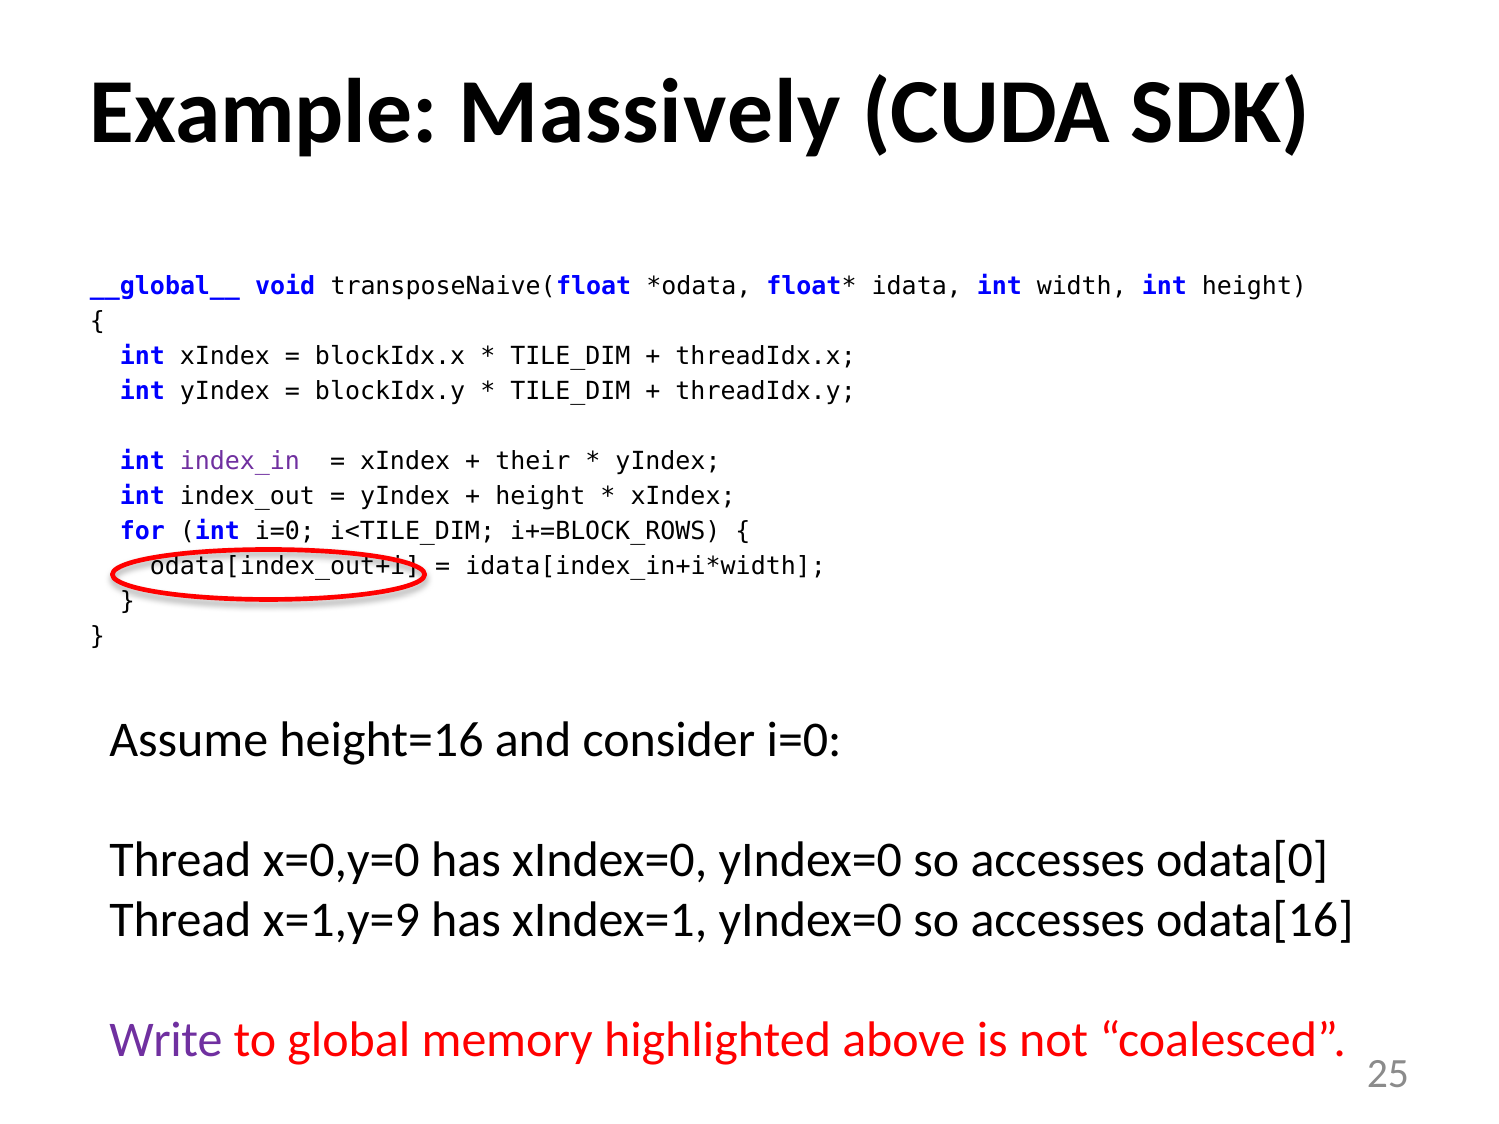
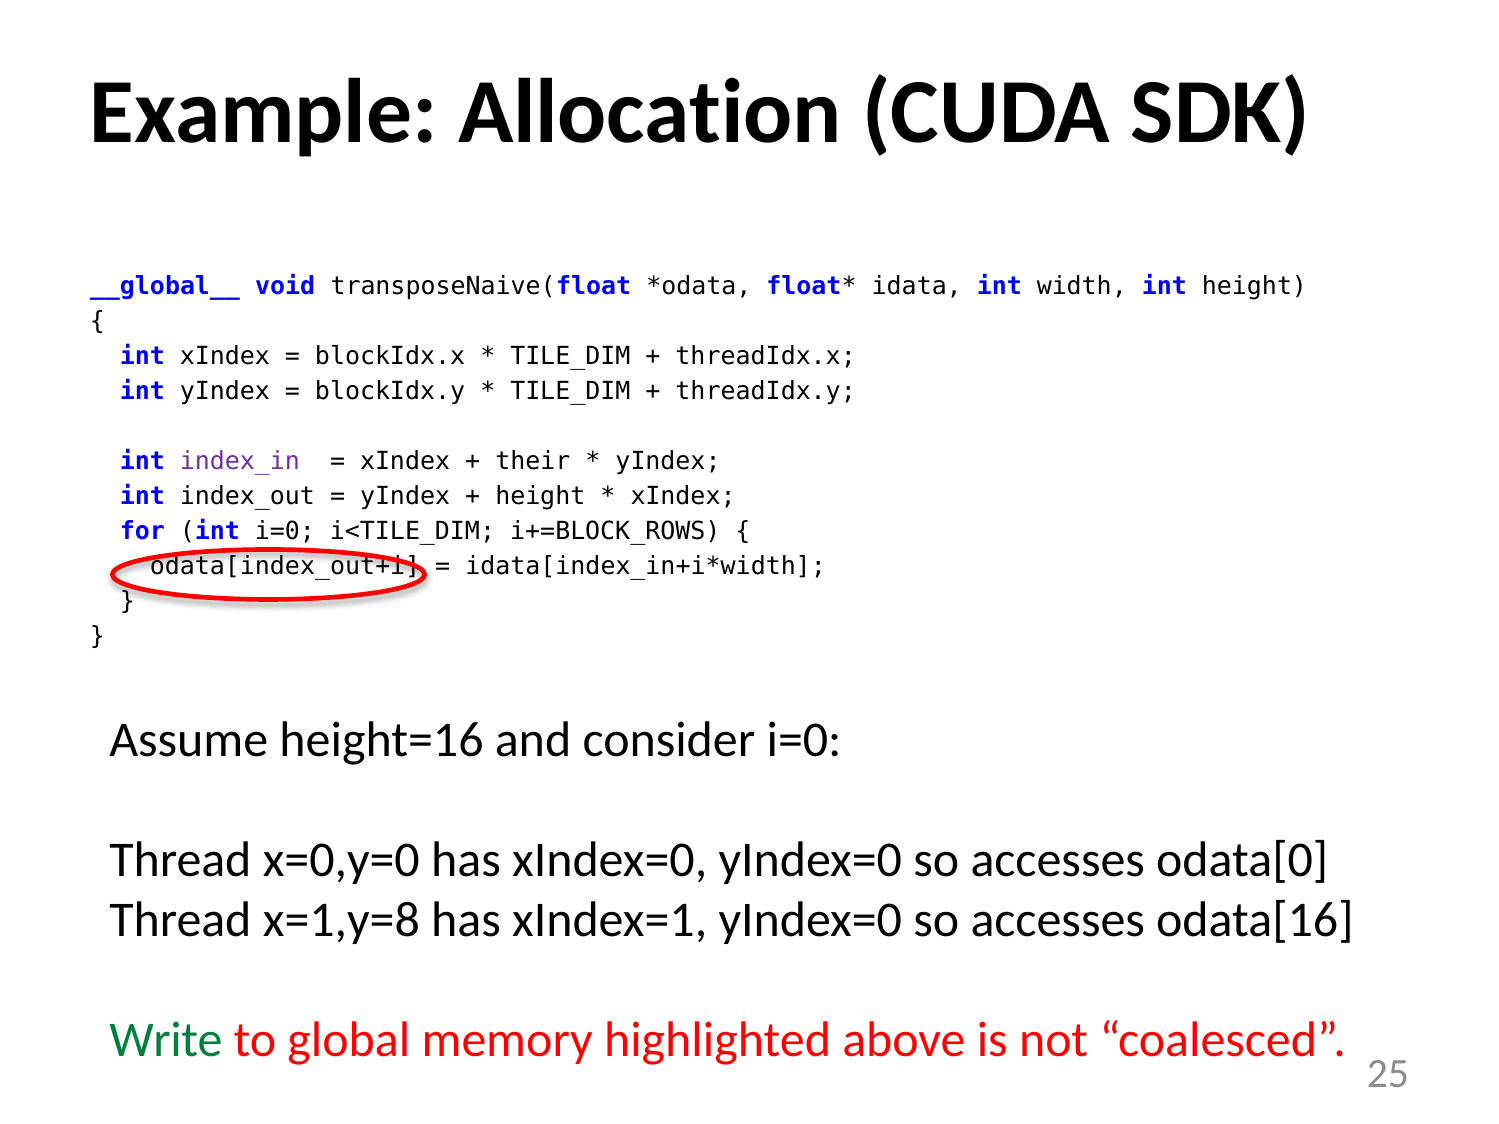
Massively: Massively -> Allocation
x=1,y=9: x=1,y=9 -> x=1,y=8
Write colour: purple -> green
